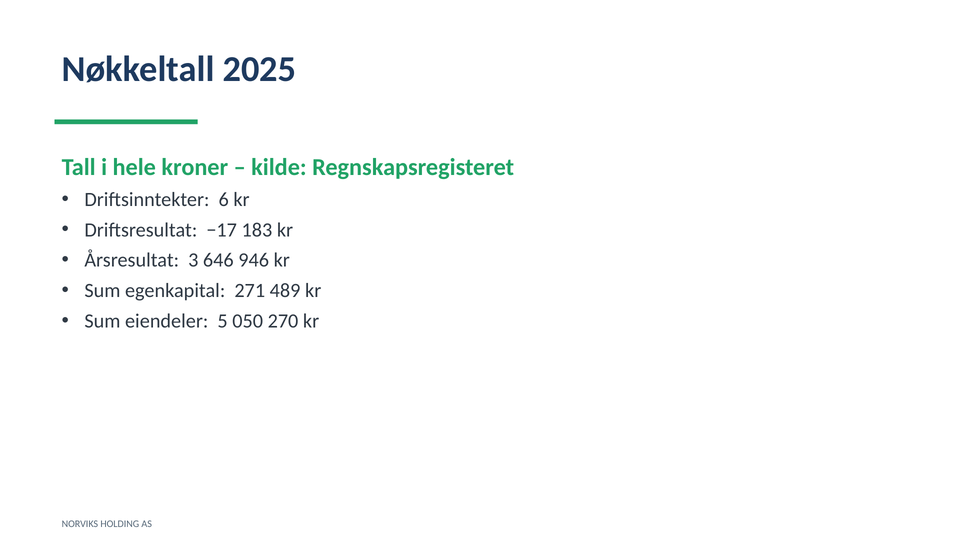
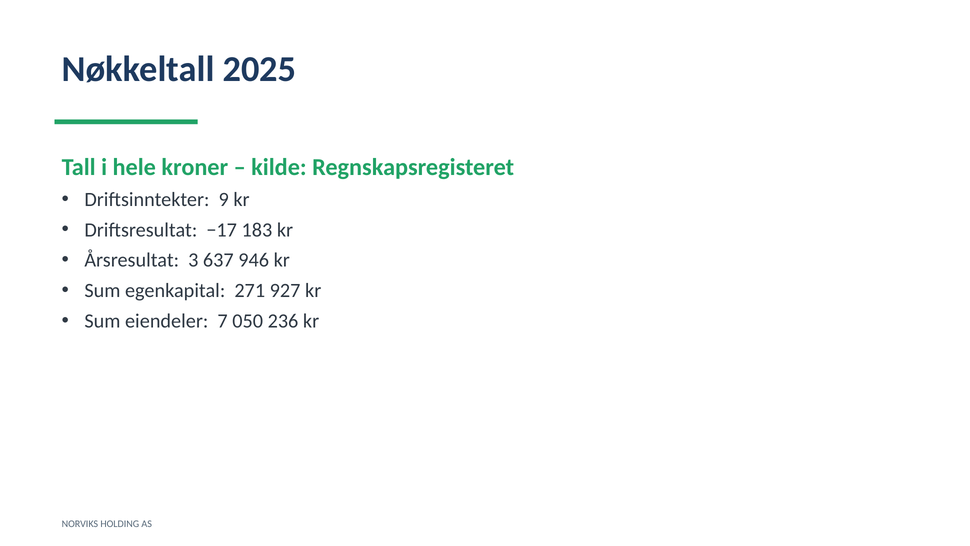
6: 6 -> 9
646: 646 -> 637
489: 489 -> 927
5: 5 -> 7
270: 270 -> 236
